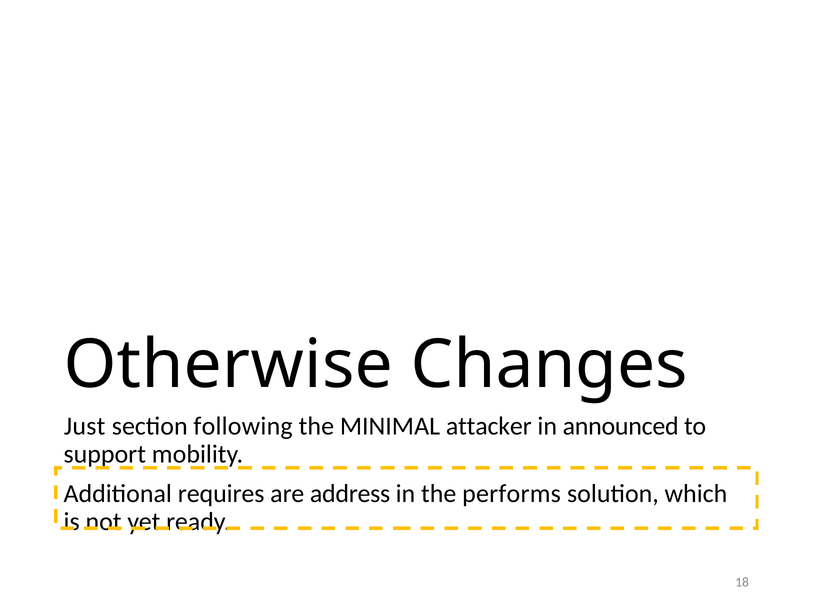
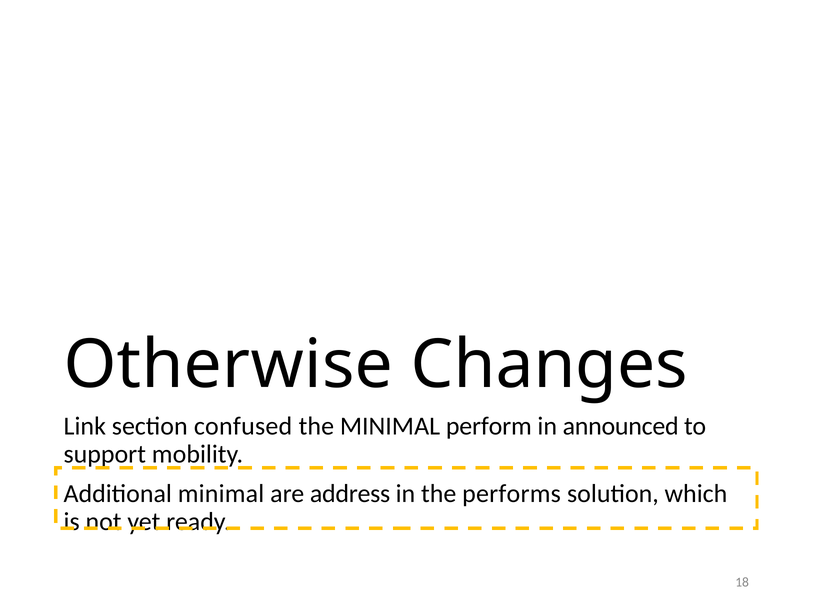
Just: Just -> Link
following: following -> confused
attacker: attacker -> perform
Additional requires: requires -> minimal
